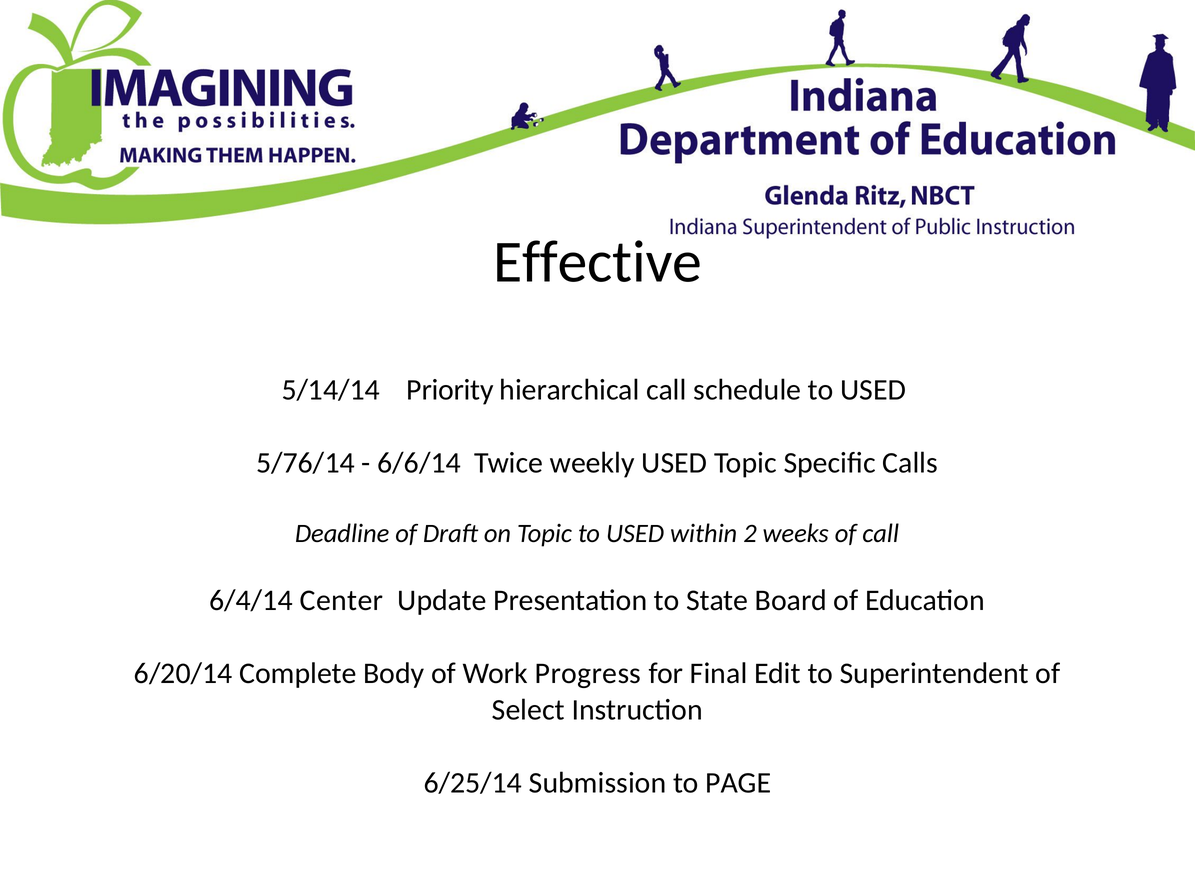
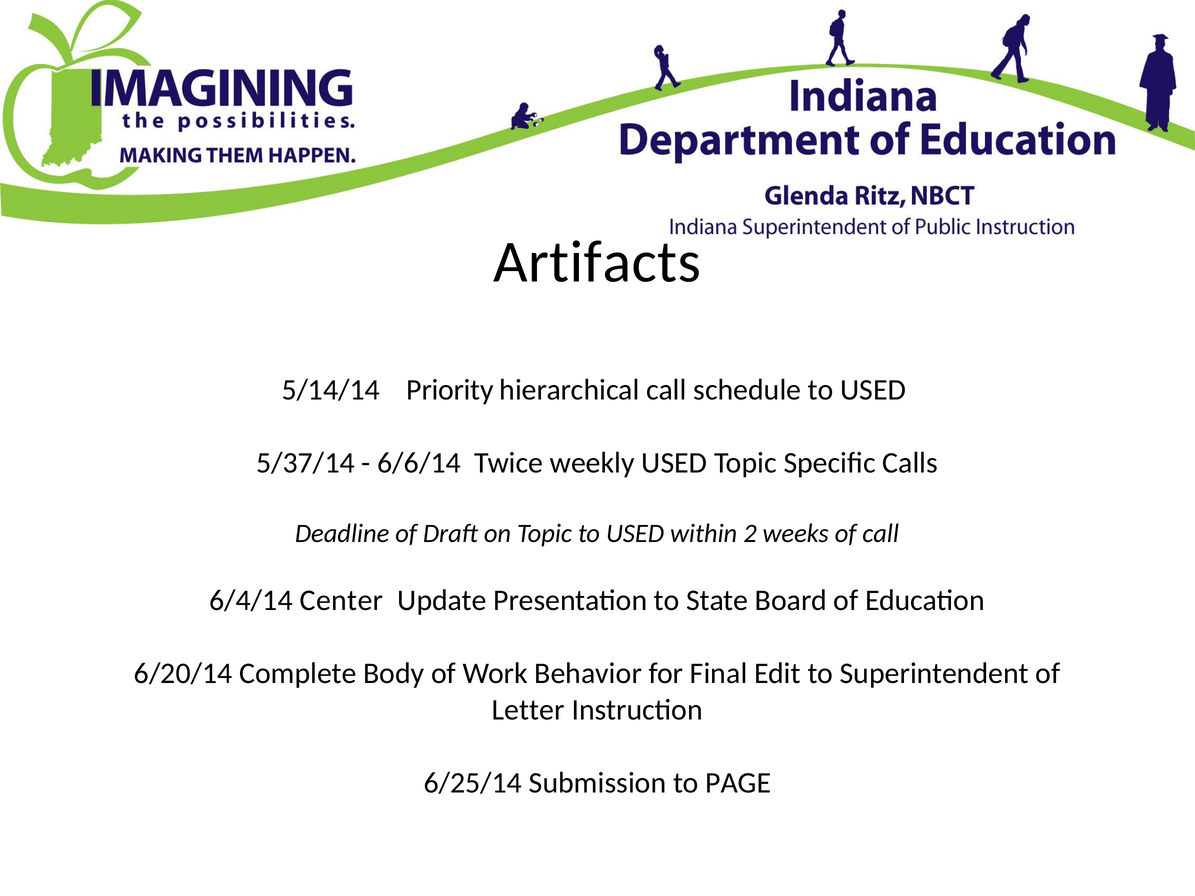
Effective: Effective -> Artifacts
5/76/14: 5/76/14 -> 5/37/14
Progress: Progress -> Behavior
Select: Select -> Letter
